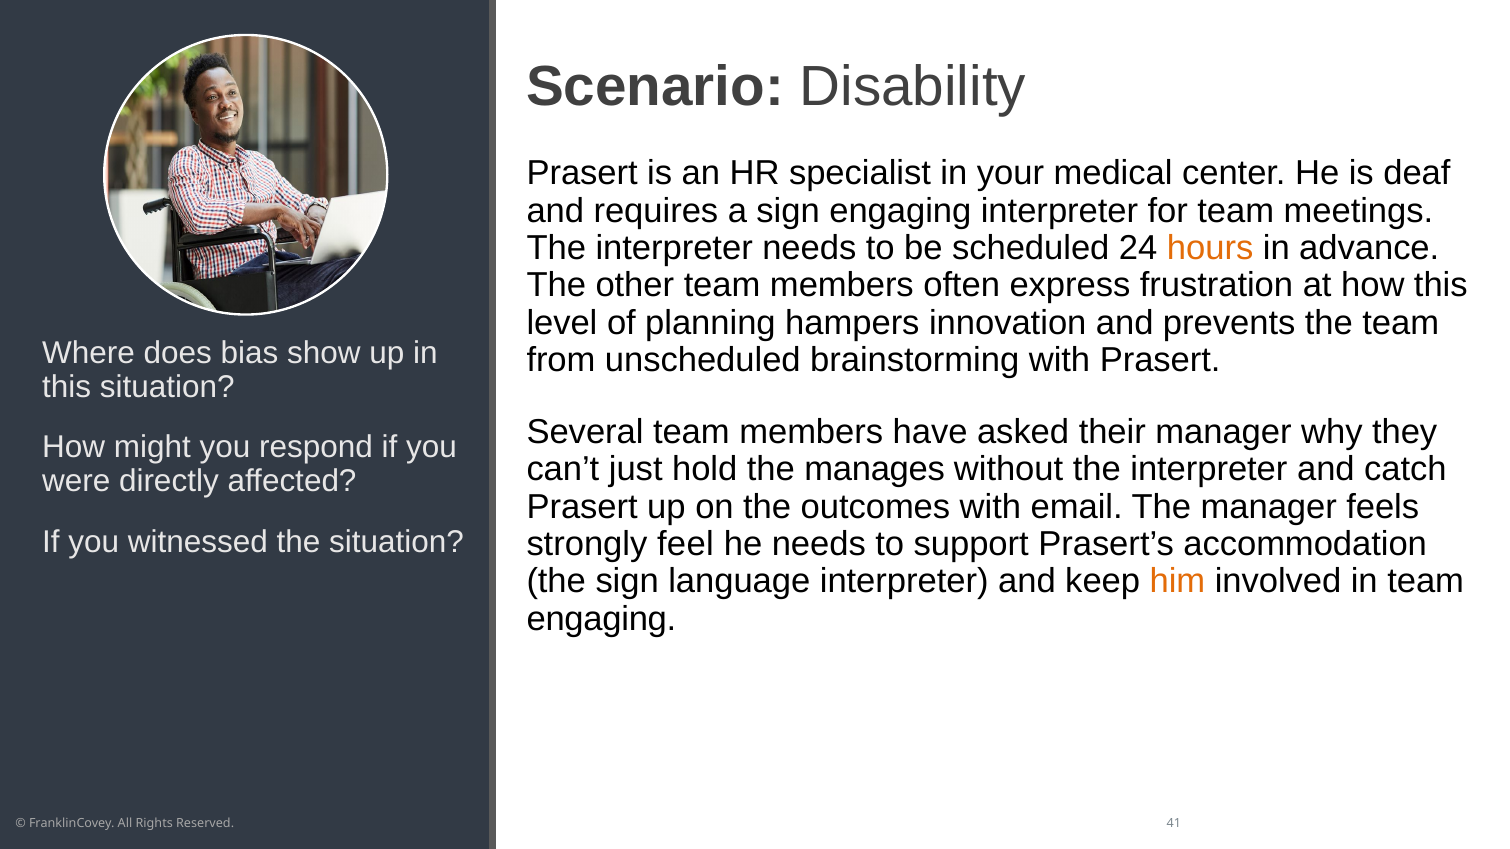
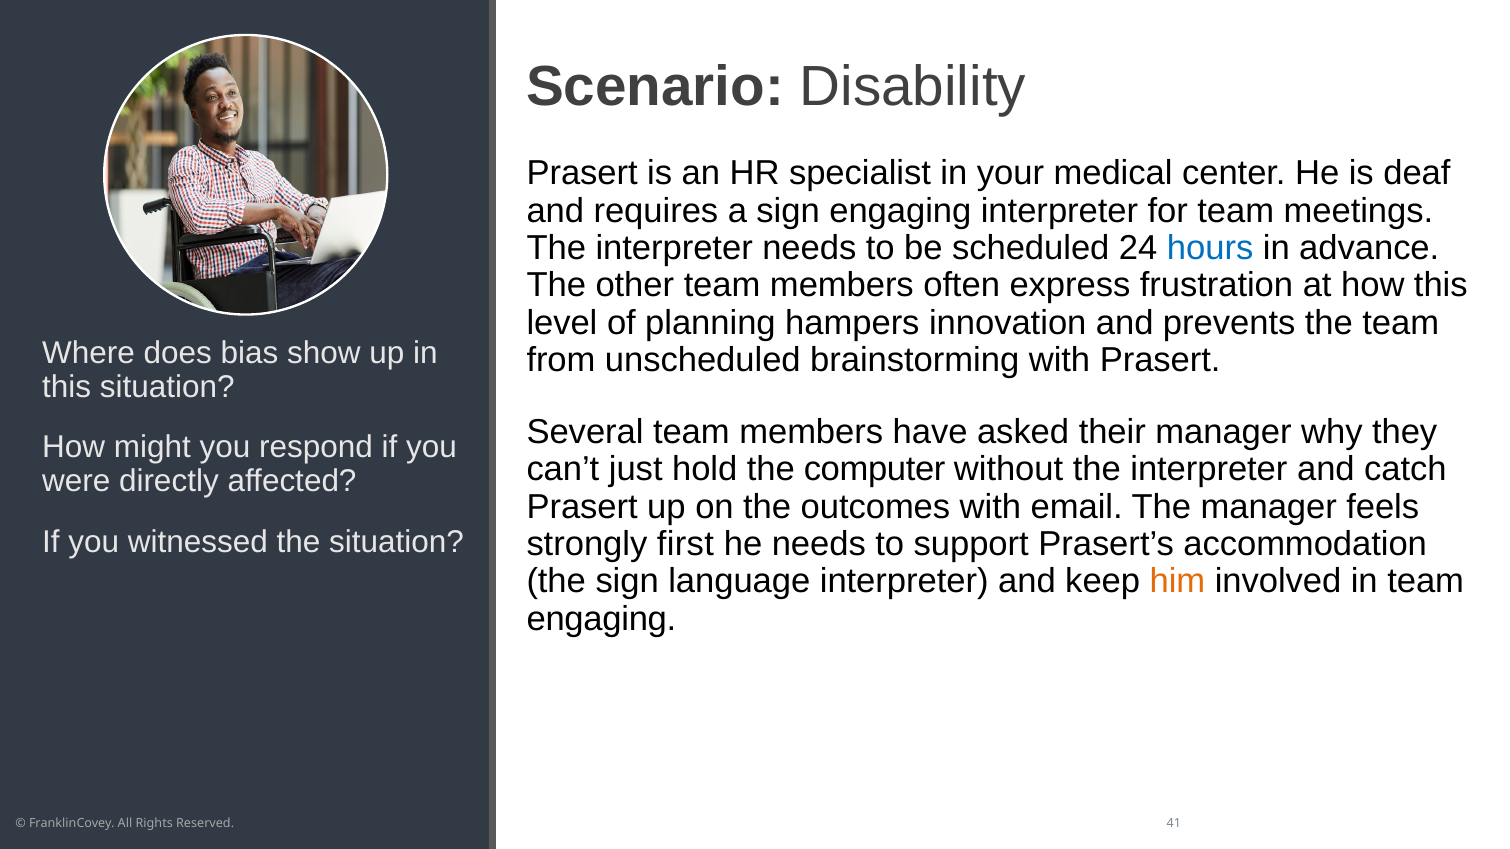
hours colour: orange -> blue
manages: manages -> computer
feel: feel -> first
